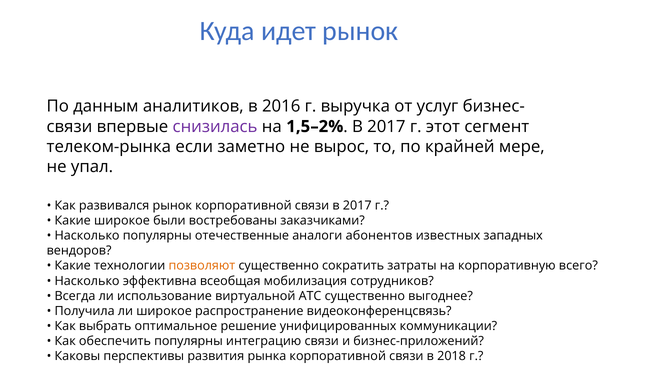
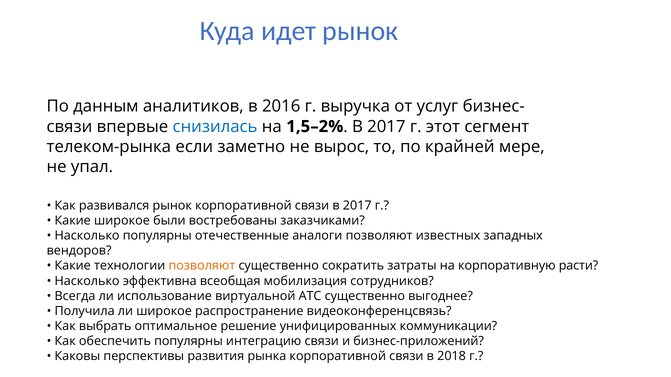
снизилась colour: purple -> blue
аналоги абонентов: абонентов -> позволяют
всего: всего -> расти
